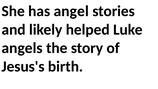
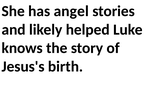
angels: angels -> knows
